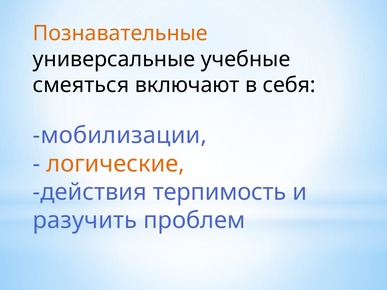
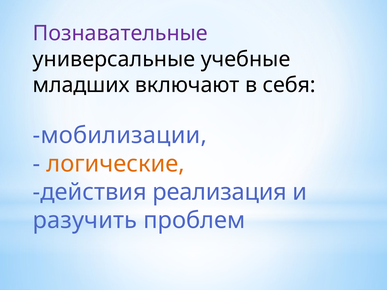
Познавательные colour: orange -> purple
смеяться: смеяться -> младших
терпимость: терпимость -> реализация
